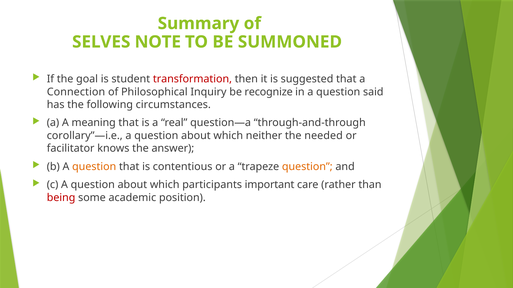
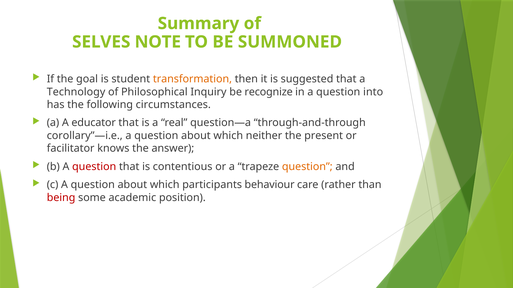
transformation colour: red -> orange
Connection: Connection -> Technology
said: said -> into
meaning: meaning -> educator
needed: needed -> present
question at (94, 167) colour: orange -> red
important: important -> behaviour
